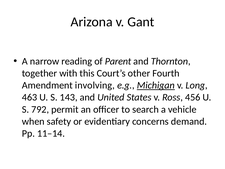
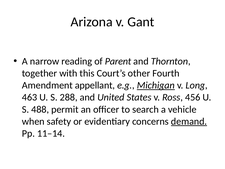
involving: involving -> appellant
143: 143 -> 288
792: 792 -> 488
demand underline: none -> present
